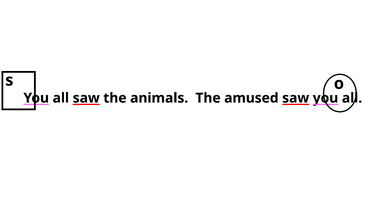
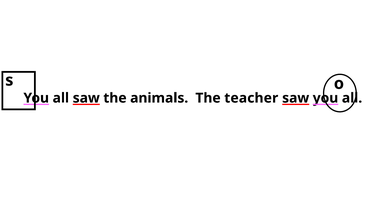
amused: amused -> teacher
